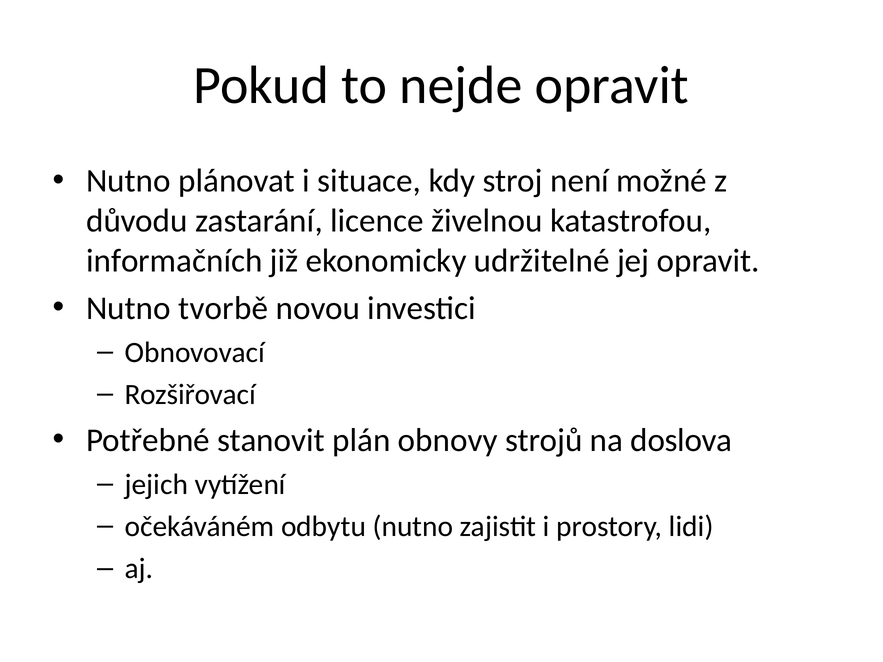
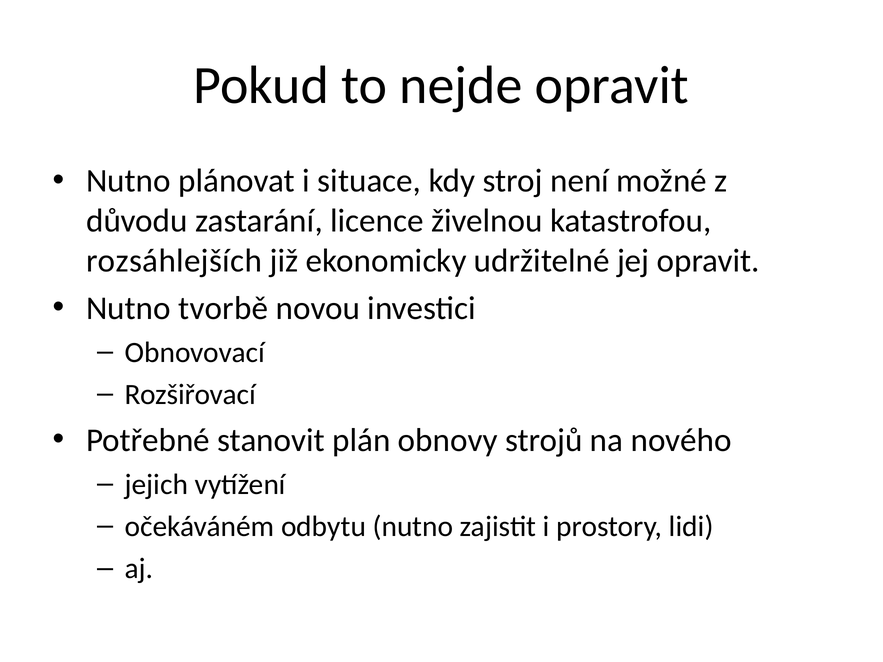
informačních: informačních -> rozsáhlejších
doslova: doslova -> nového
